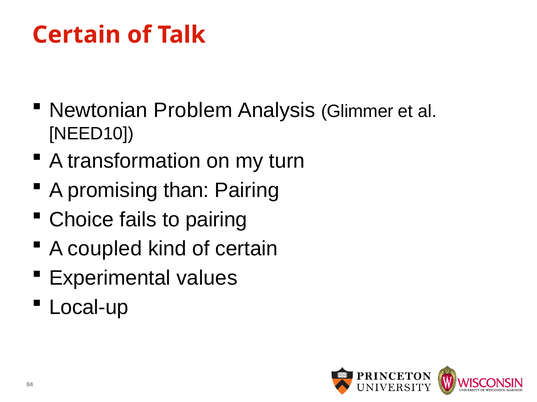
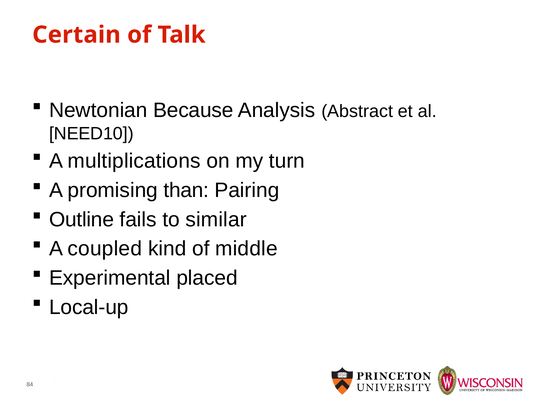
Problem: Problem -> Because
Glimmer: Glimmer -> Abstract
transformation: transformation -> multiplications
Choice: Choice -> Outline
to pairing: pairing -> similar
of certain: certain -> middle
values: values -> placed
